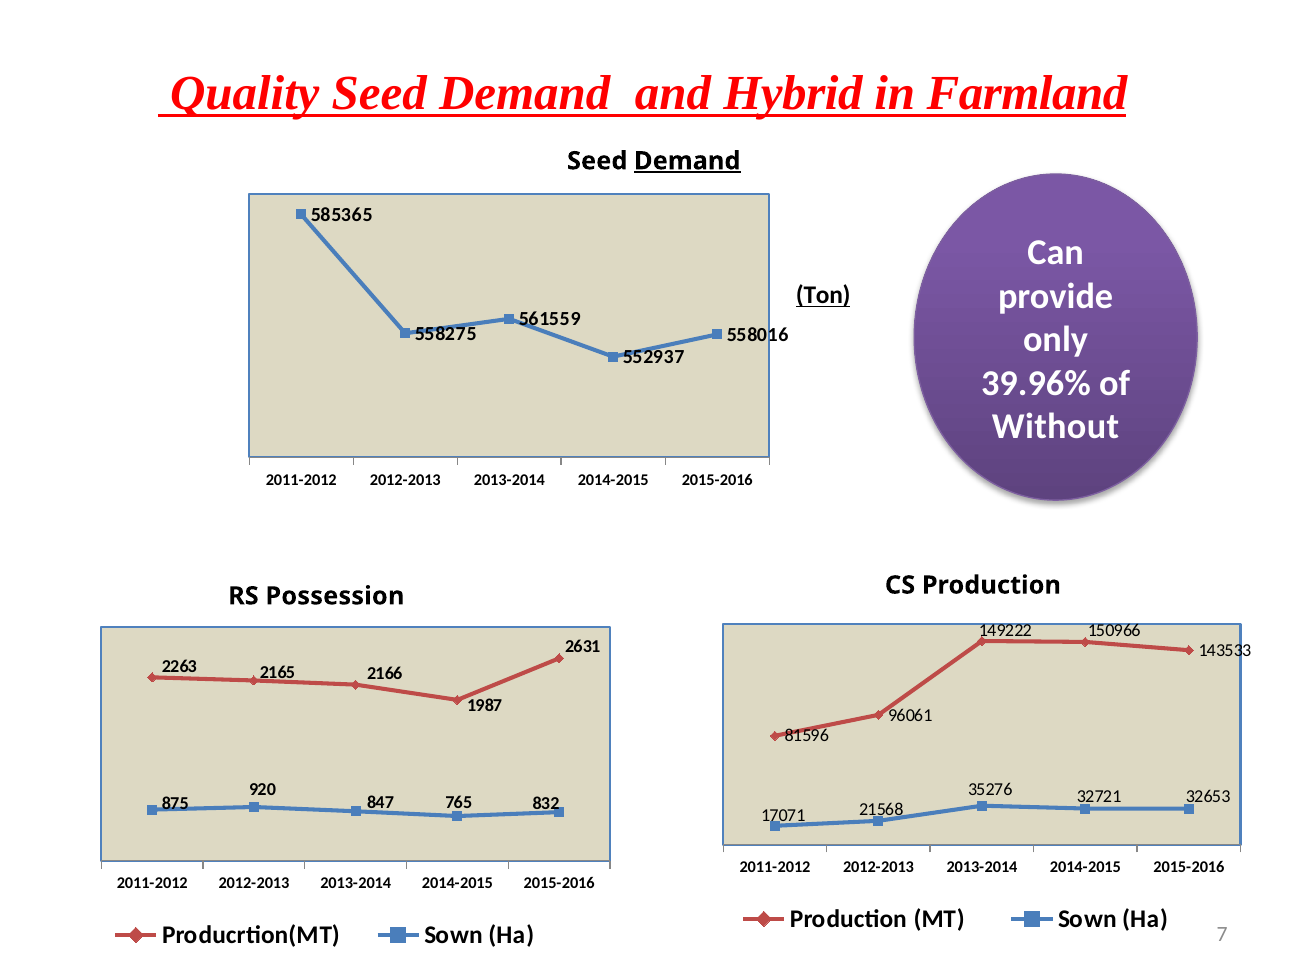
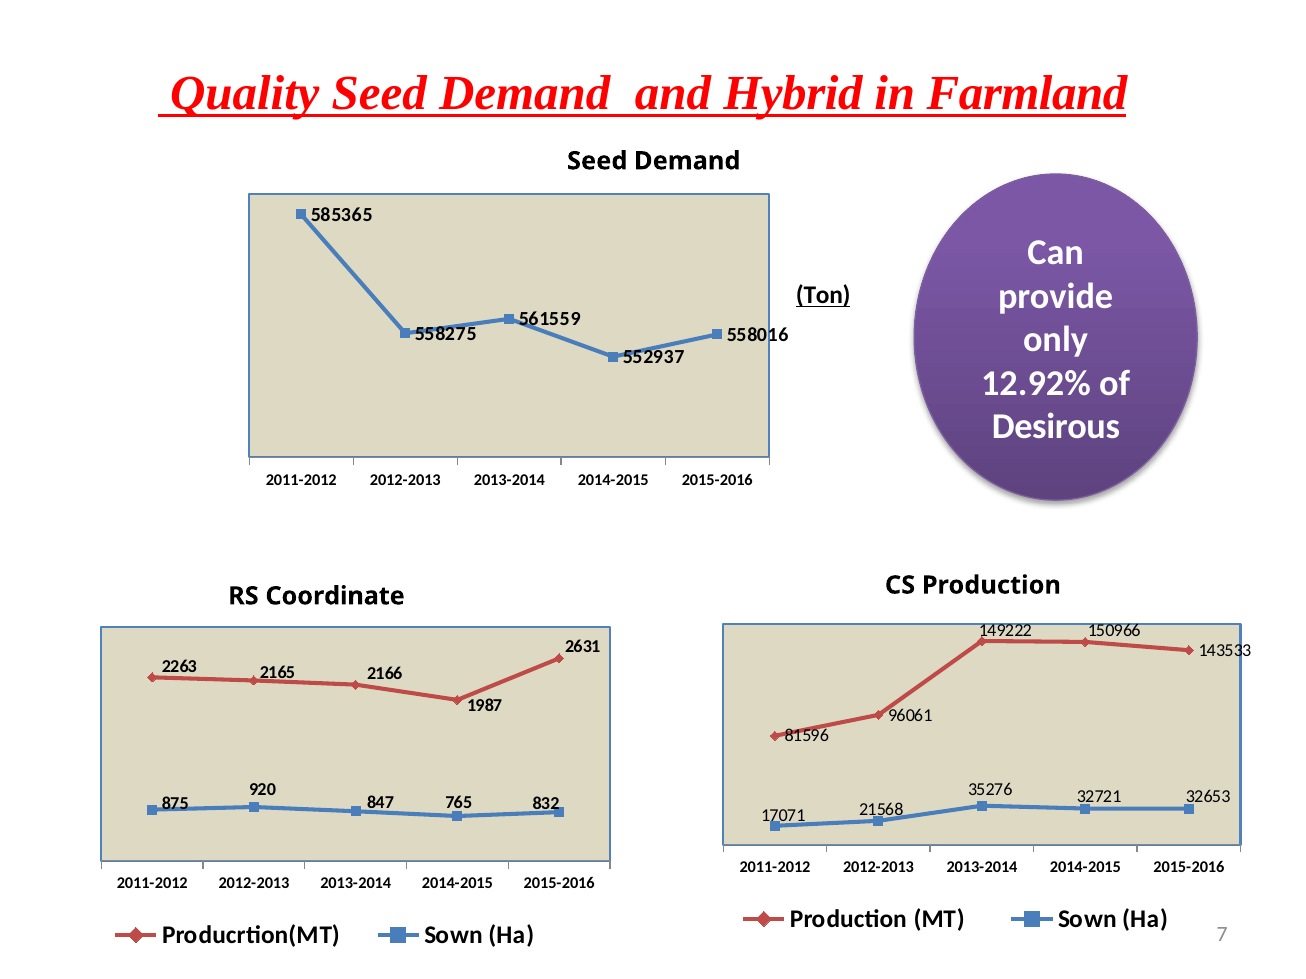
Demand at (687, 161) underline: present -> none
39.96%: 39.96% -> 12.92%
Without: Without -> Desirous
Possession: Possession -> Coordinate
